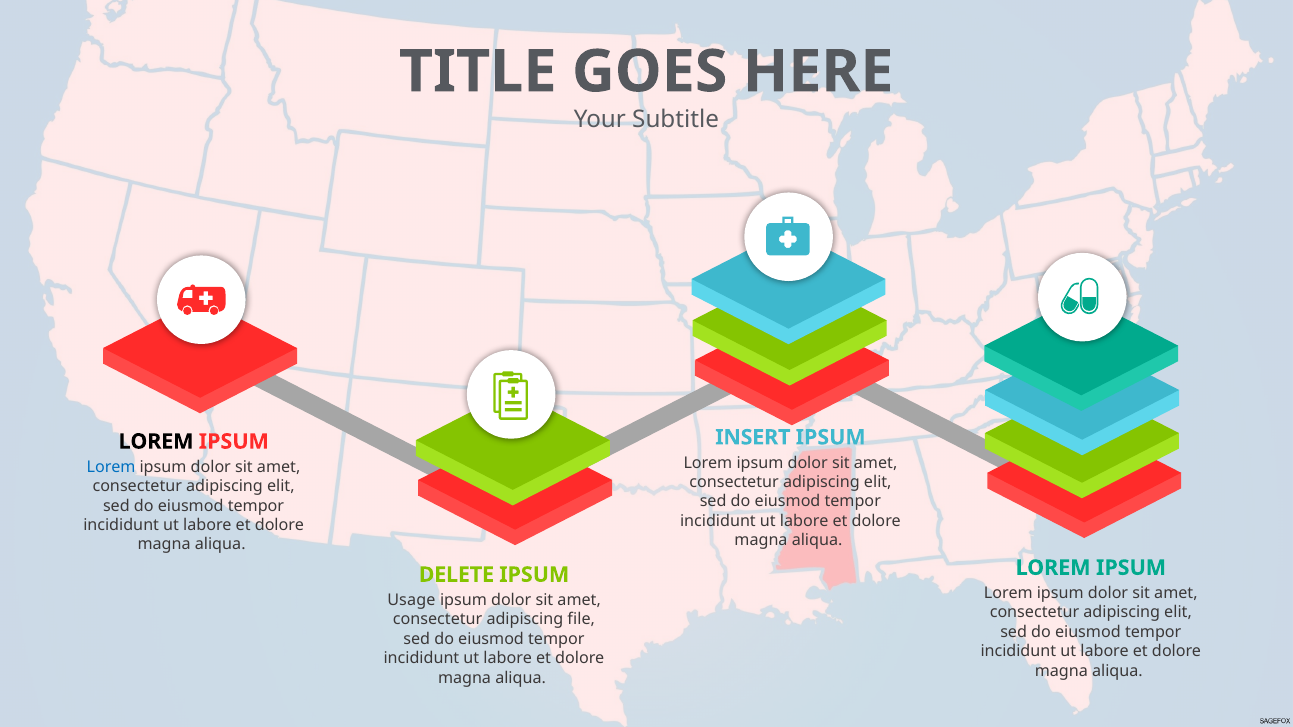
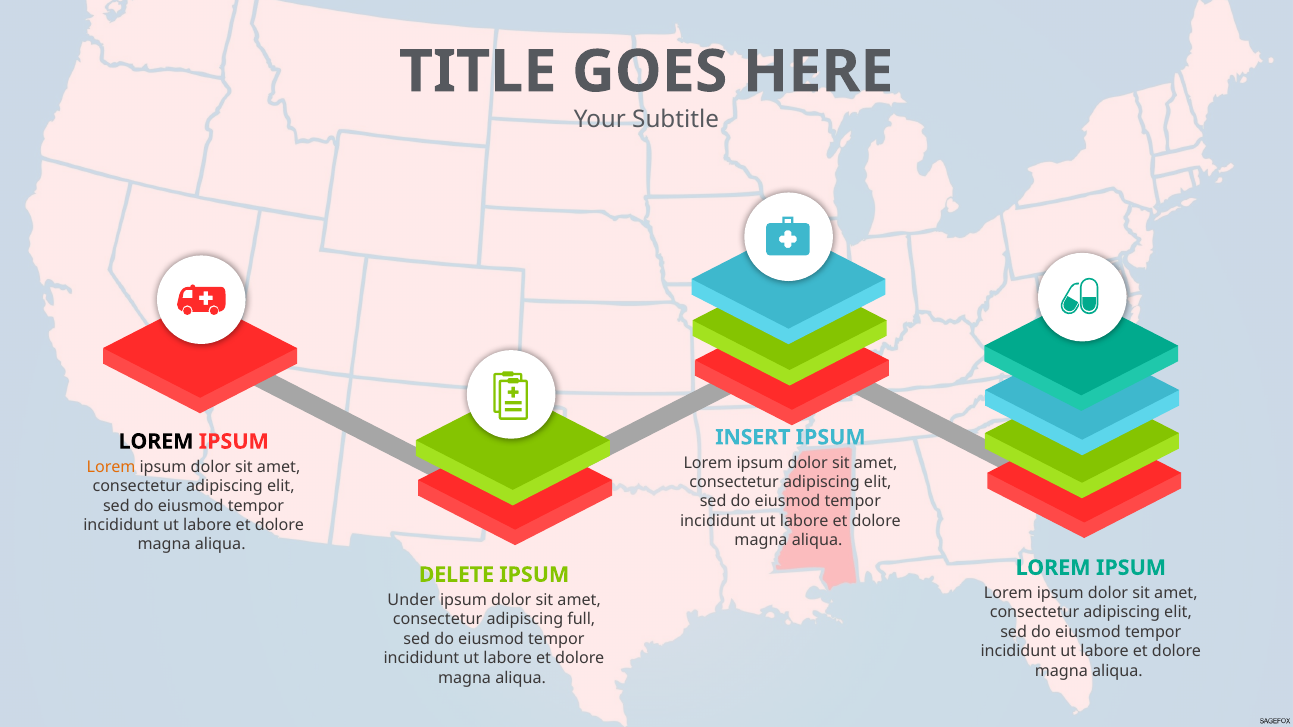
Lorem at (111, 467) colour: blue -> orange
Usage: Usage -> Under
file: file -> full
